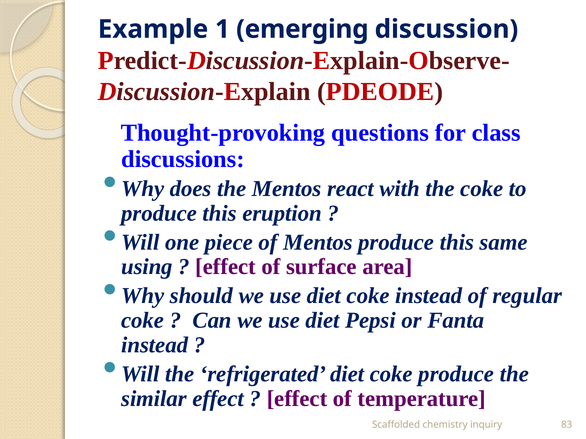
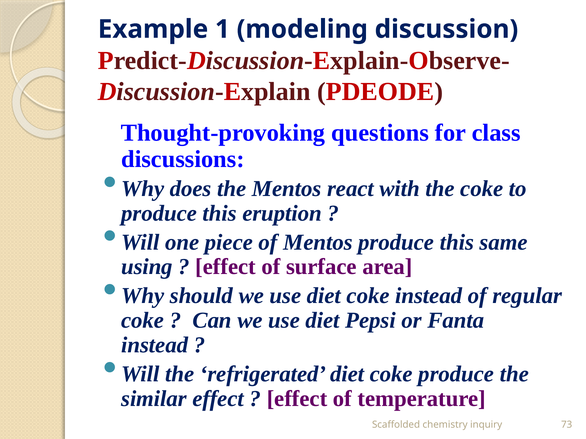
emerging: emerging -> modeling
83: 83 -> 73
